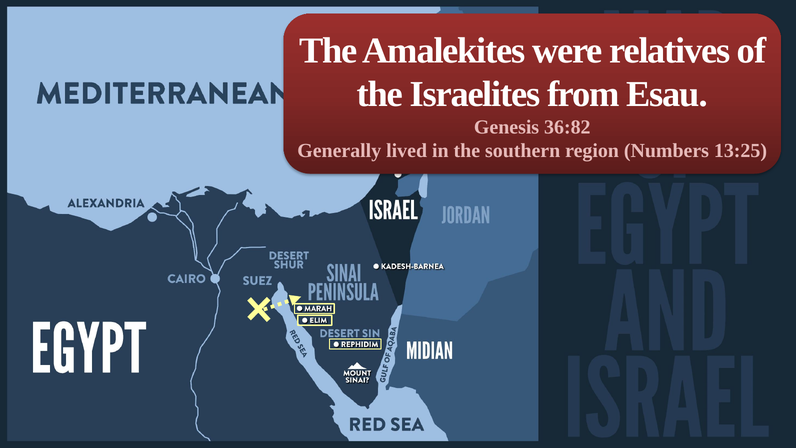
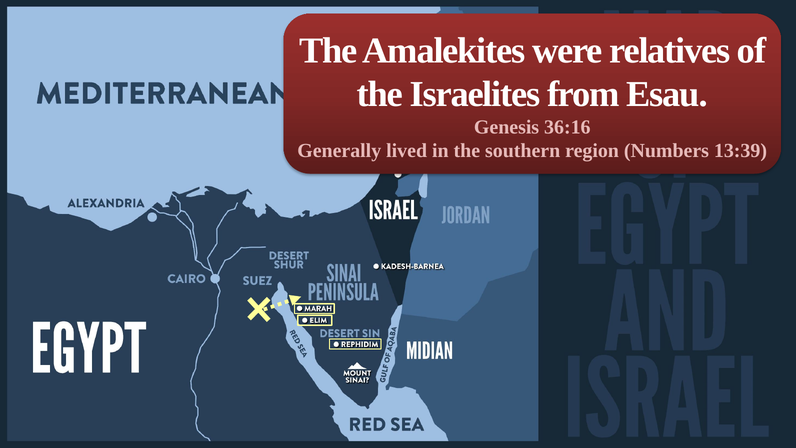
36:82: 36:82 -> 36:16
13:25: 13:25 -> 13:39
